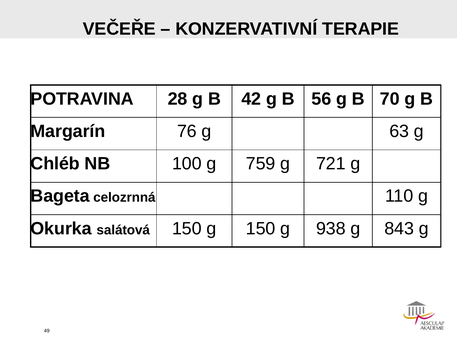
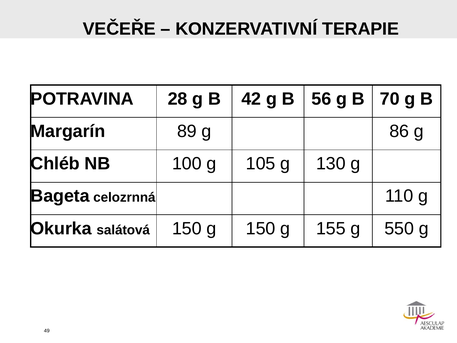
76: 76 -> 89
63: 63 -> 86
759: 759 -> 105
721: 721 -> 130
938: 938 -> 155
843: 843 -> 550
